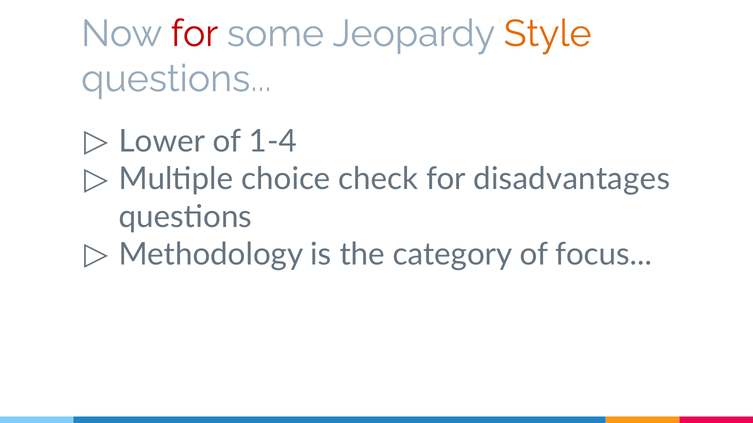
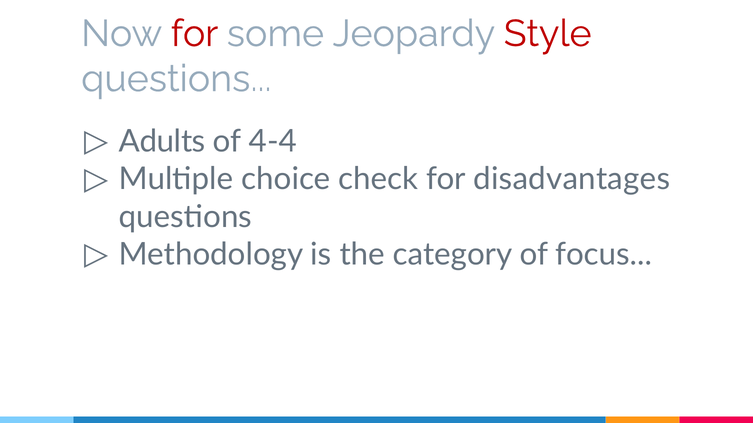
Style colour: orange -> red
Lower: Lower -> Adults
1-4: 1-4 -> 4-4
